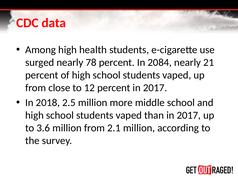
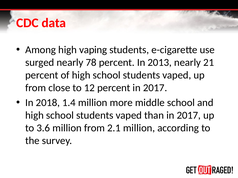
health: health -> vaping
2084: 2084 -> 2013
2.5: 2.5 -> 1.4
